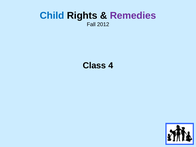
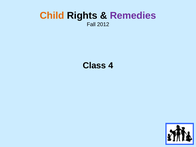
Child colour: blue -> orange
